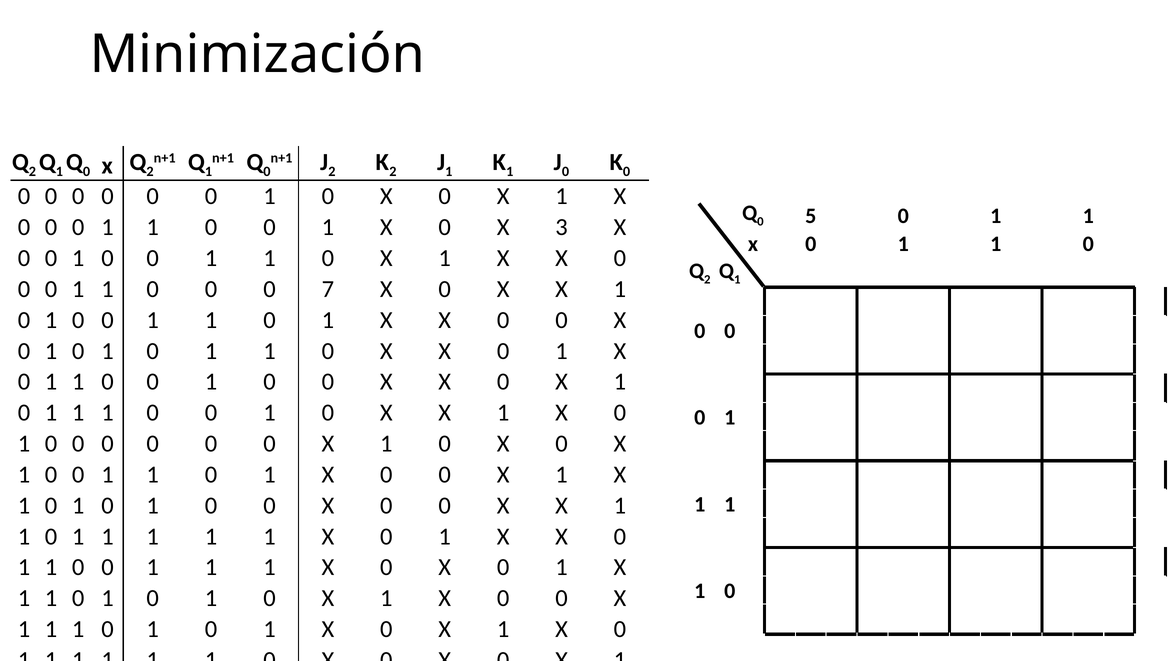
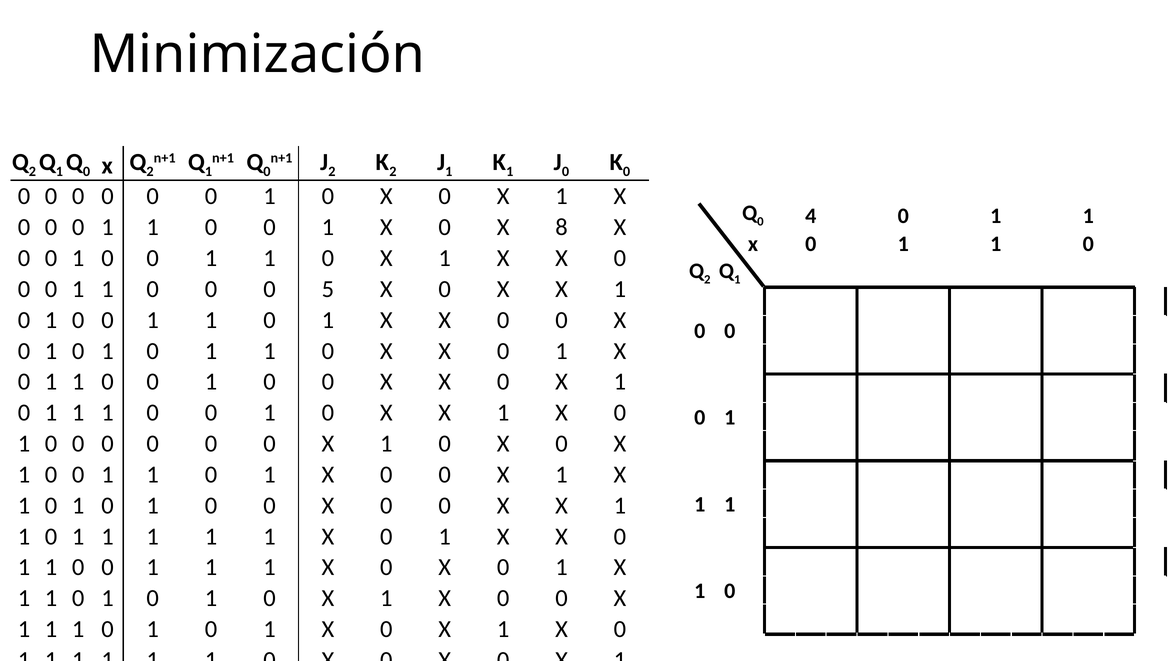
5: 5 -> 4
3: 3 -> 8
7: 7 -> 5
